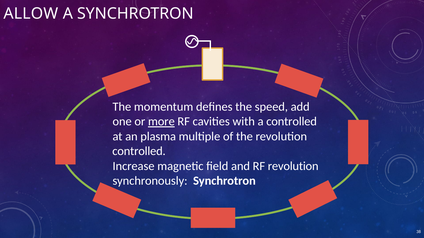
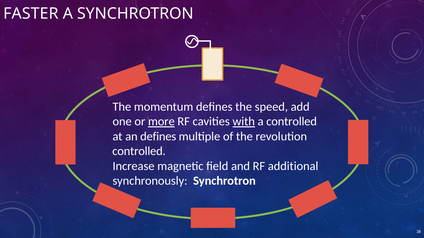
ALLOW: ALLOW -> FASTER
with underline: none -> present
an plasma: plasma -> defines
RF revolution: revolution -> additional
